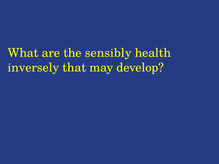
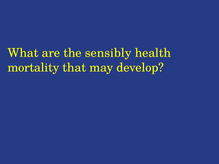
inversely: inversely -> mortality
